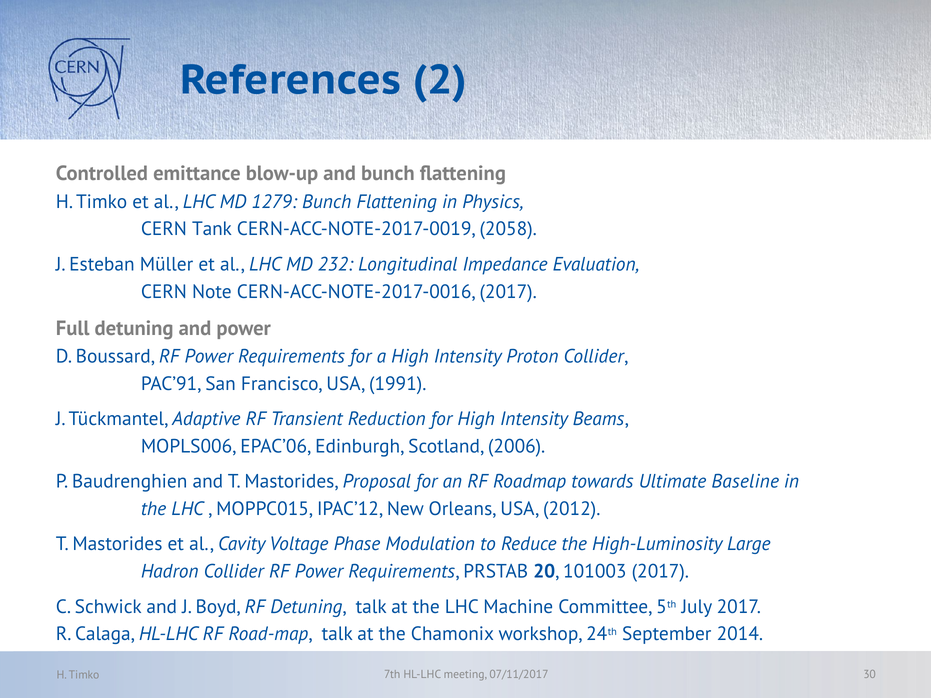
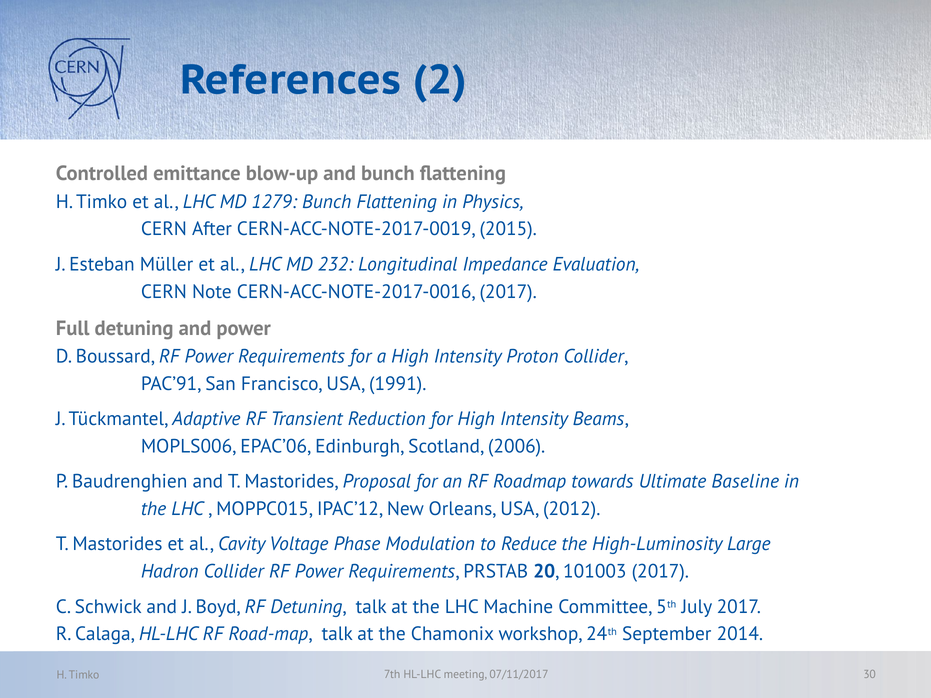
Tank: Tank -> After
2058: 2058 -> 2015
